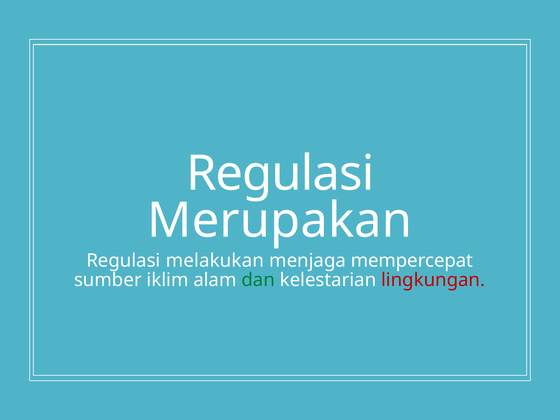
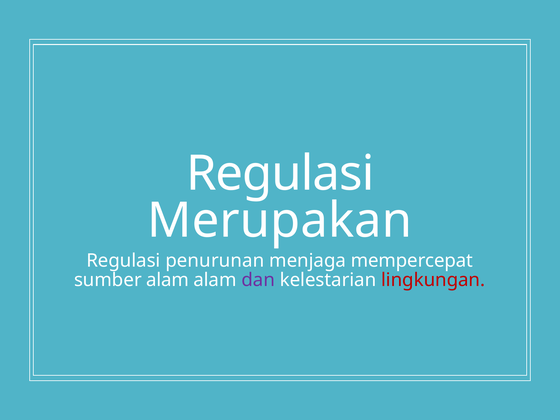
melakukan: melakukan -> penurunan
sumber iklim: iklim -> alam
dan colour: green -> purple
